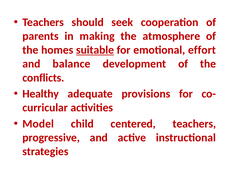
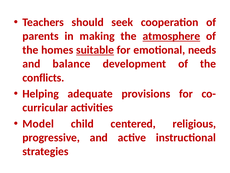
atmosphere underline: none -> present
effort: effort -> needs
Healthy: Healthy -> Helping
centered teachers: teachers -> religious
